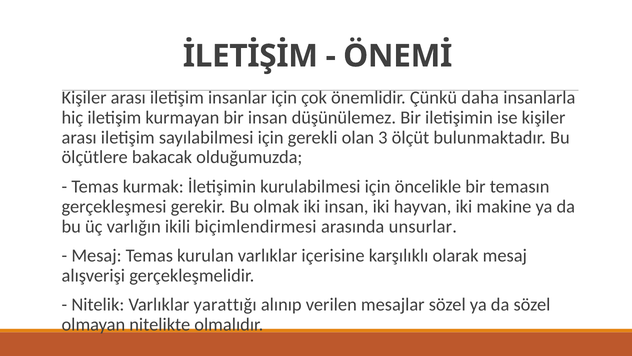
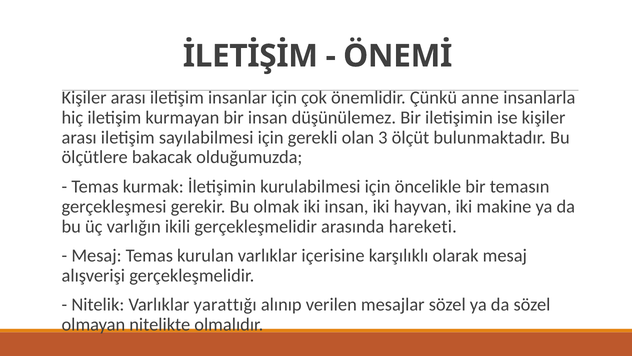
daha: daha -> anne
ikili biçimlendirmesi: biçimlendirmesi -> gerçekleşmelidir
unsurlar: unsurlar -> hareketi
